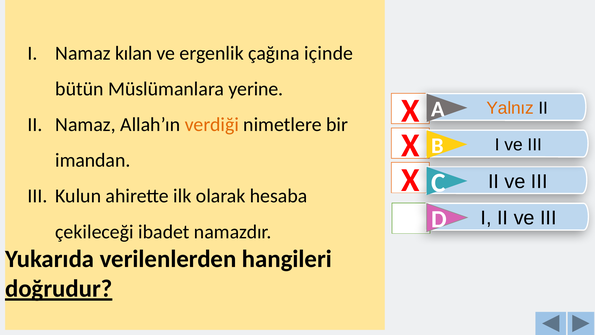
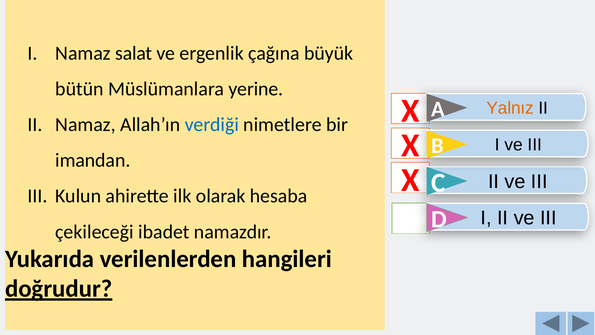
kılan: kılan -> salat
içinde: içinde -> büyük
verdiği colour: orange -> blue
